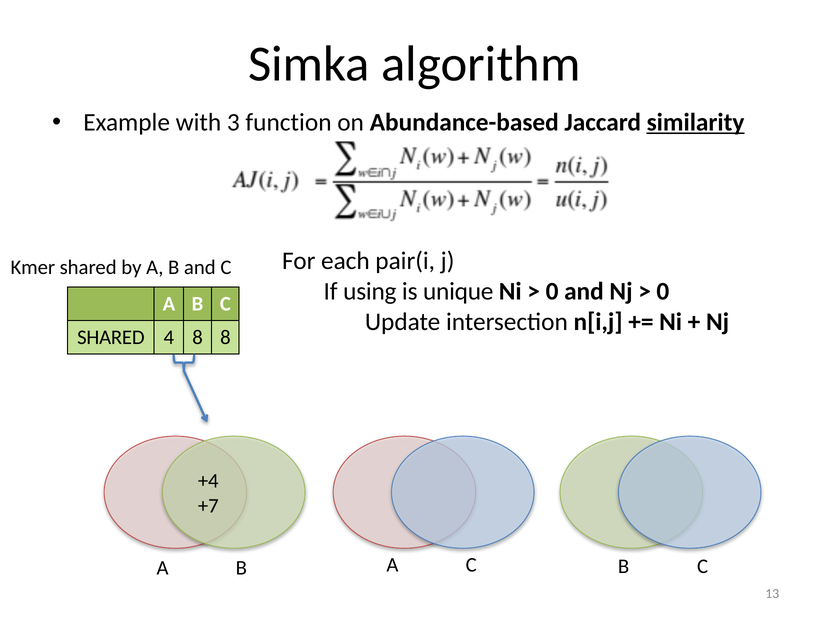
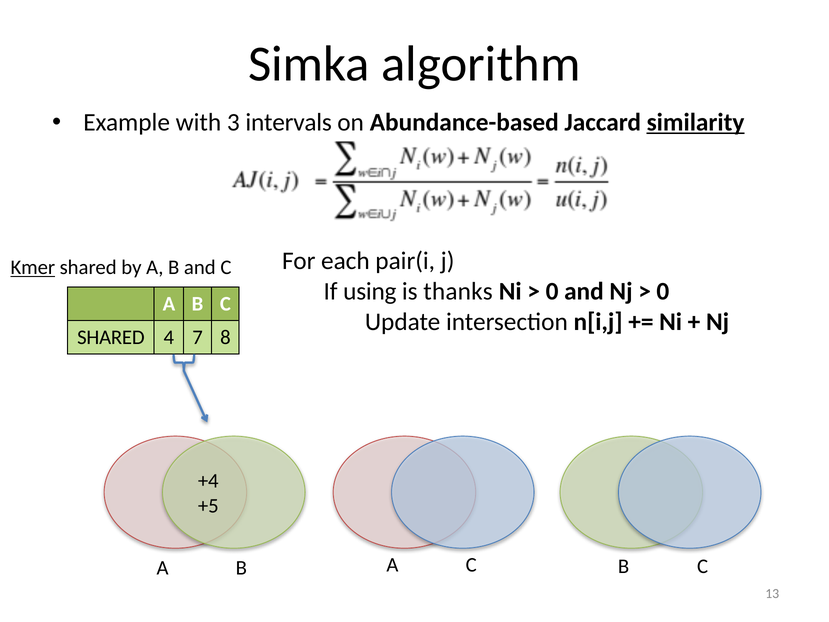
function: function -> intervals
Kmer underline: none -> present
unique: unique -> thanks
4 8: 8 -> 7
+7: +7 -> +5
